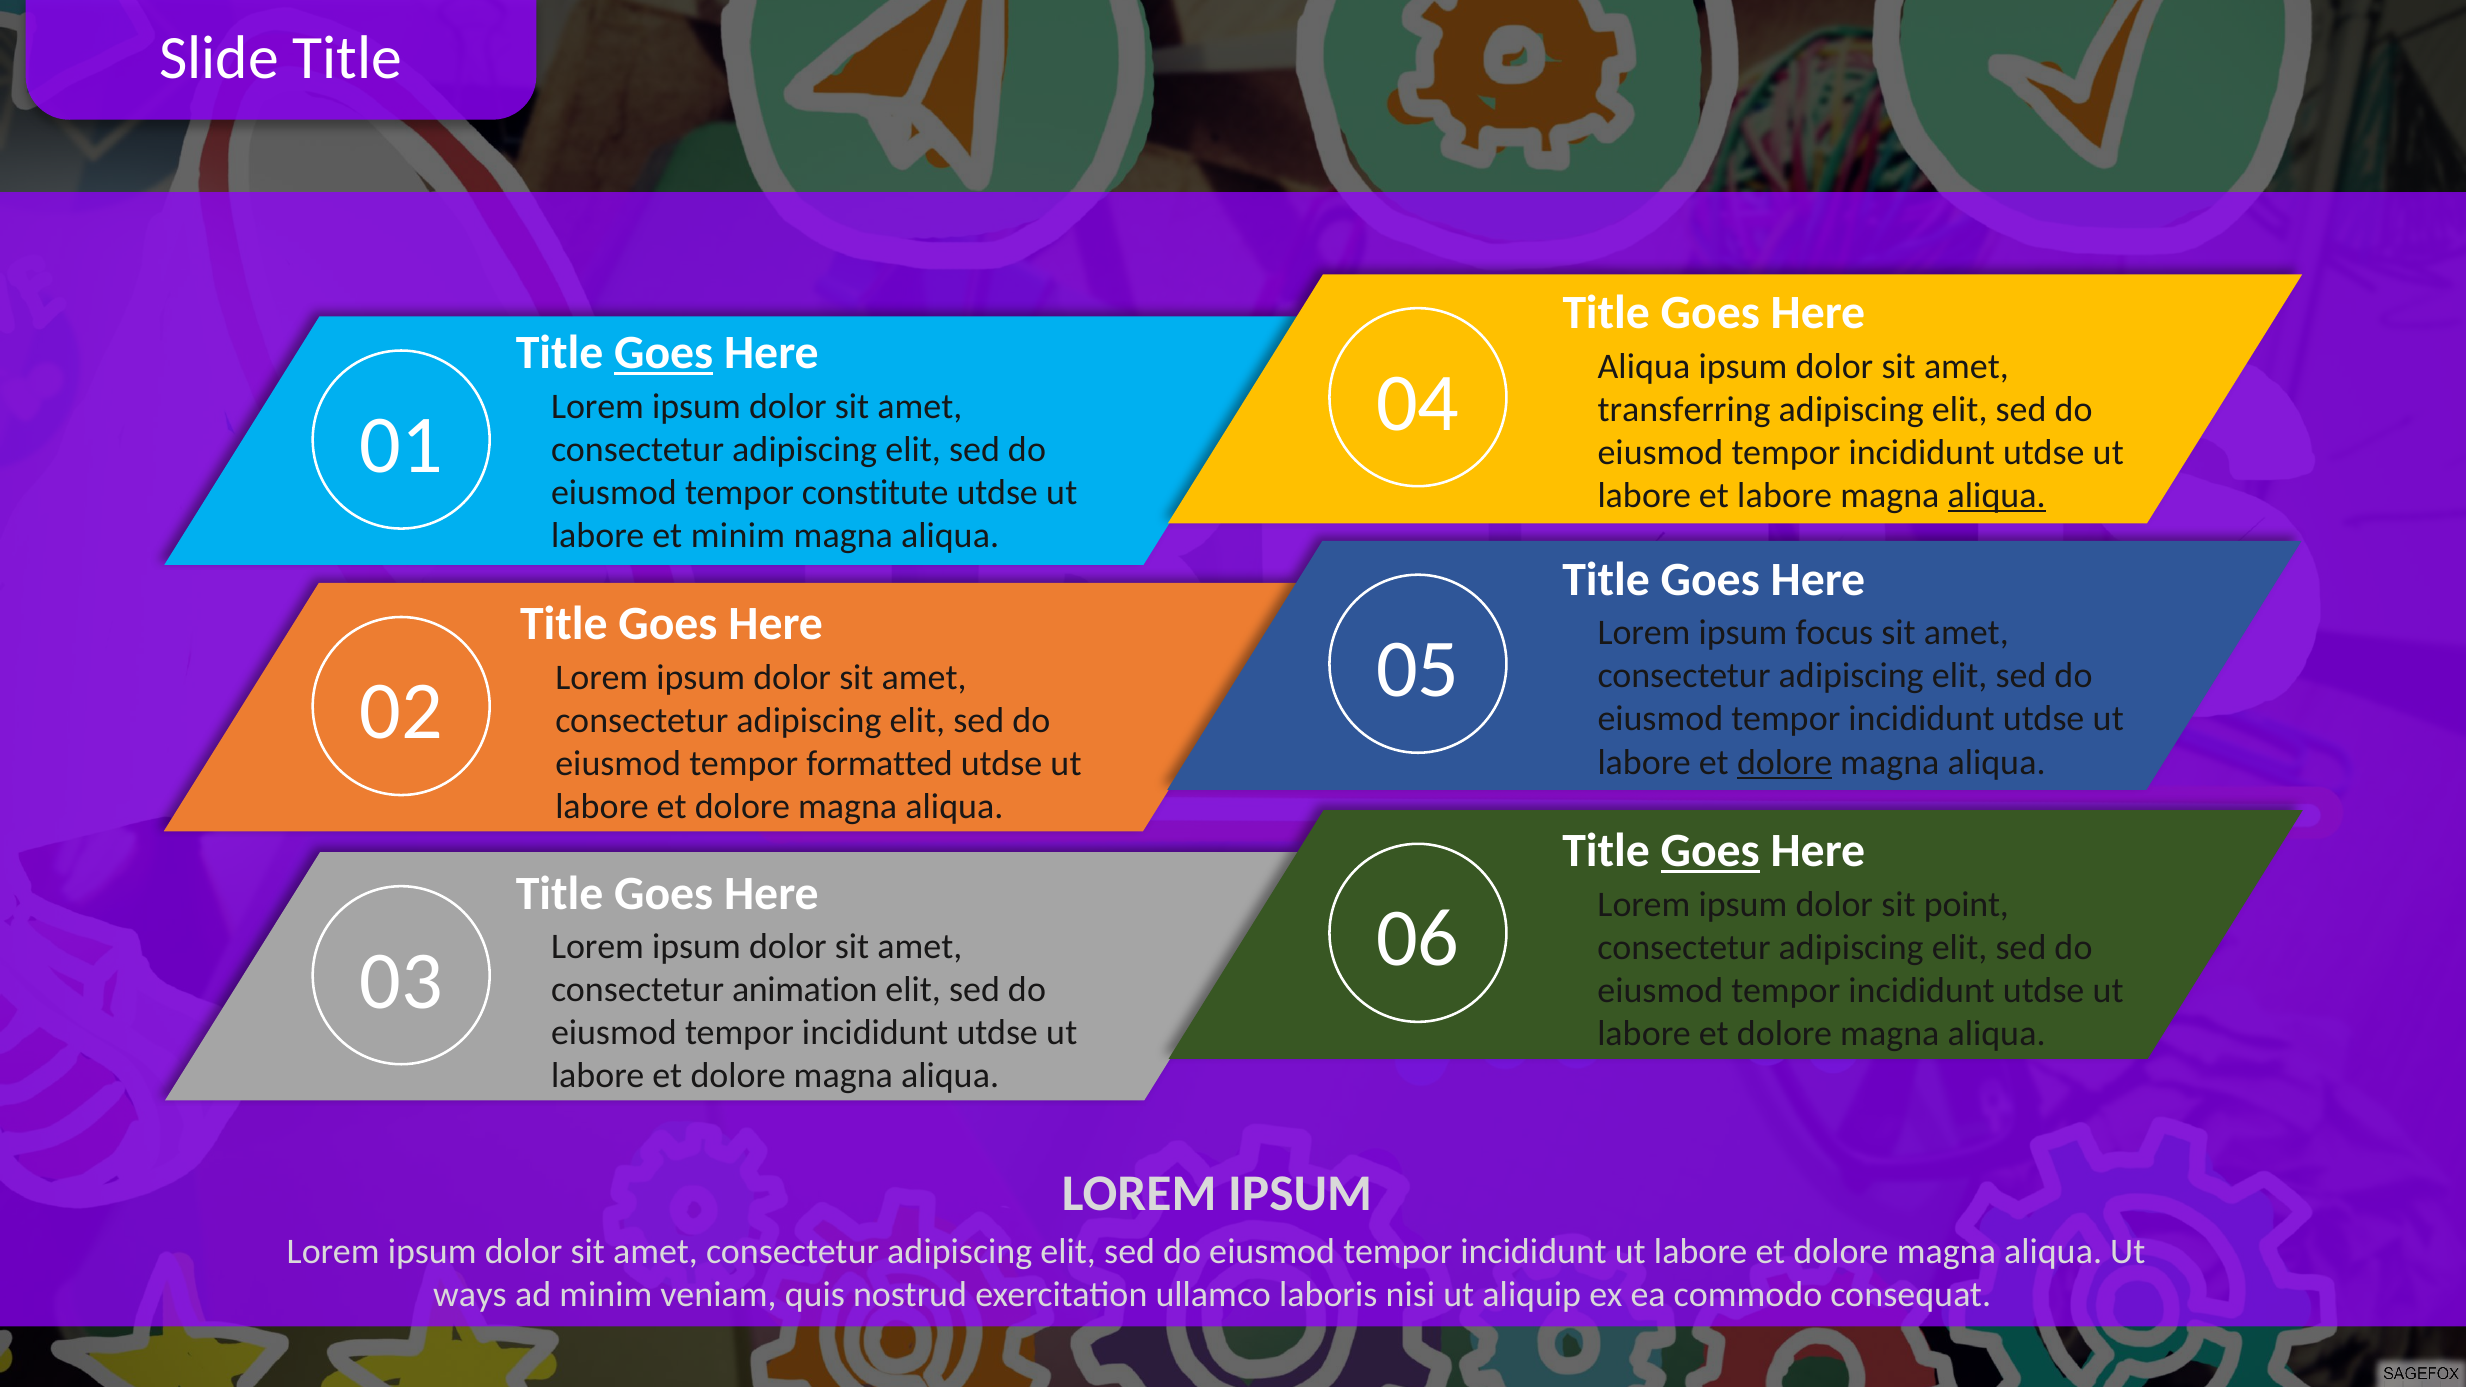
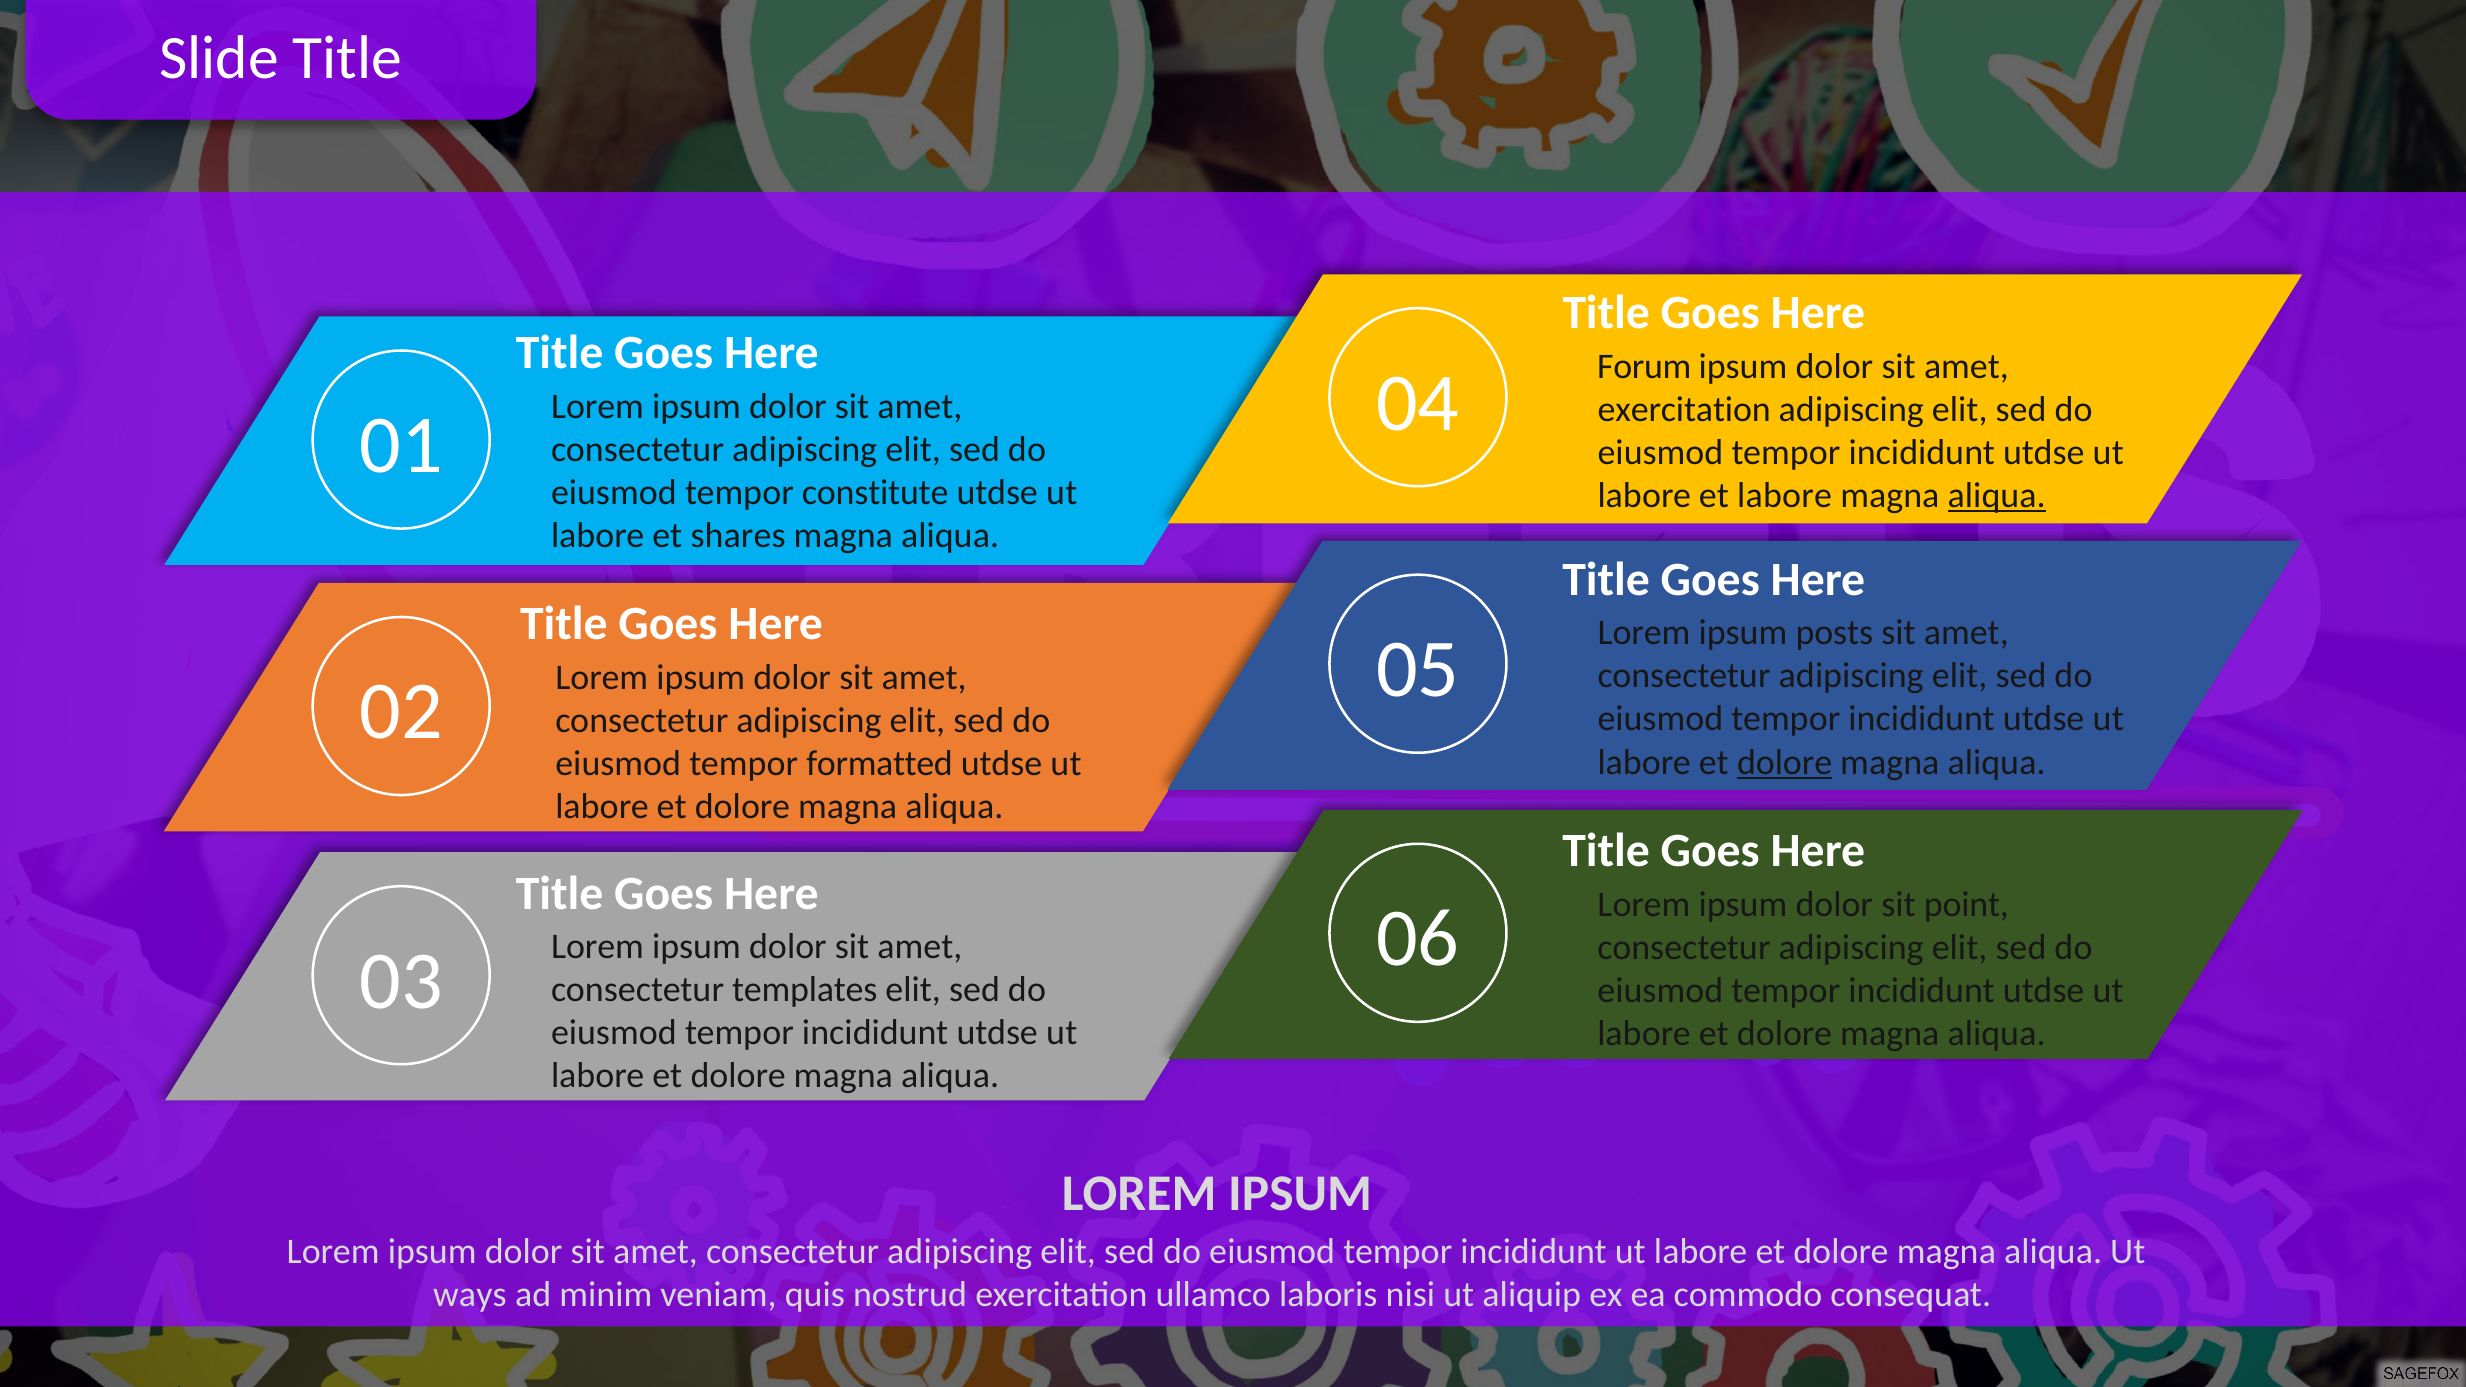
Goes at (664, 353) underline: present -> none
Aliqua at (1644, 366): Aliqua -> Forum
transferring at (1684, 409): transferring -> exercitation
et minim: minim -> shares
focus: focus -> posts
Goes at (1710, 851) underline: present -> none
animation: animation -> templates
